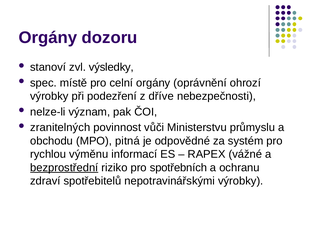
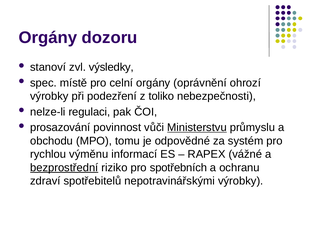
dříve: dříve -> toliko
význam: význam -> regulaci
zranitelných: zranitelných -> prosazování
Ministerstvu underline: none -> present
pitná: pitná -> tomu
